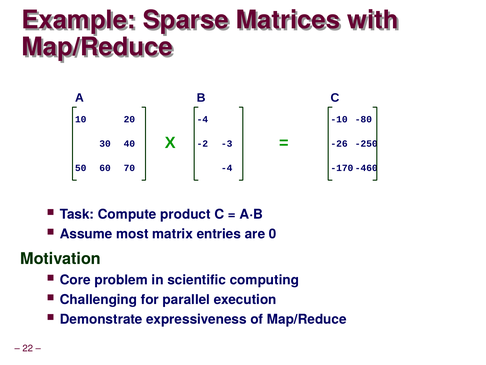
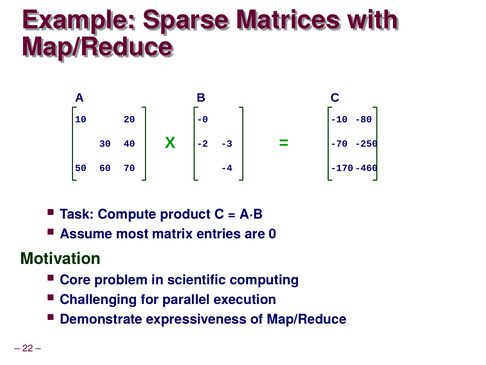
-4 at (202, 119): -4 -> -0
-26: -26 -> -70
